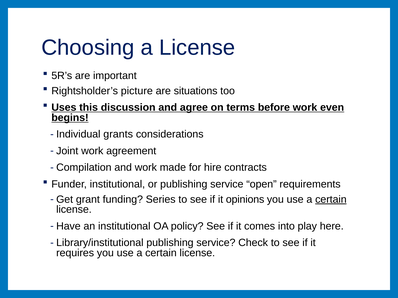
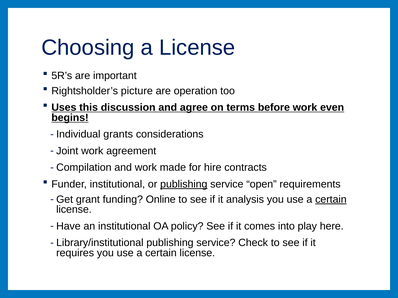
situations: situations -> operation
publishing at (184, 184) underline: none -> present
Series: Series -> Online
opinions: opinions -> analysis
